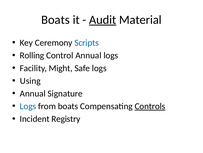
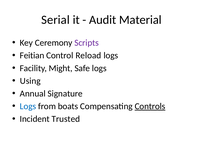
Boats at (55, 20): Boats -> Serial
Audit underline: present -> none
Scripts colour: blue -> purple
Rolling: Rolling -> Feitian
Control Annual: Annual -> Reload
Registry: Registry -> Trusted
